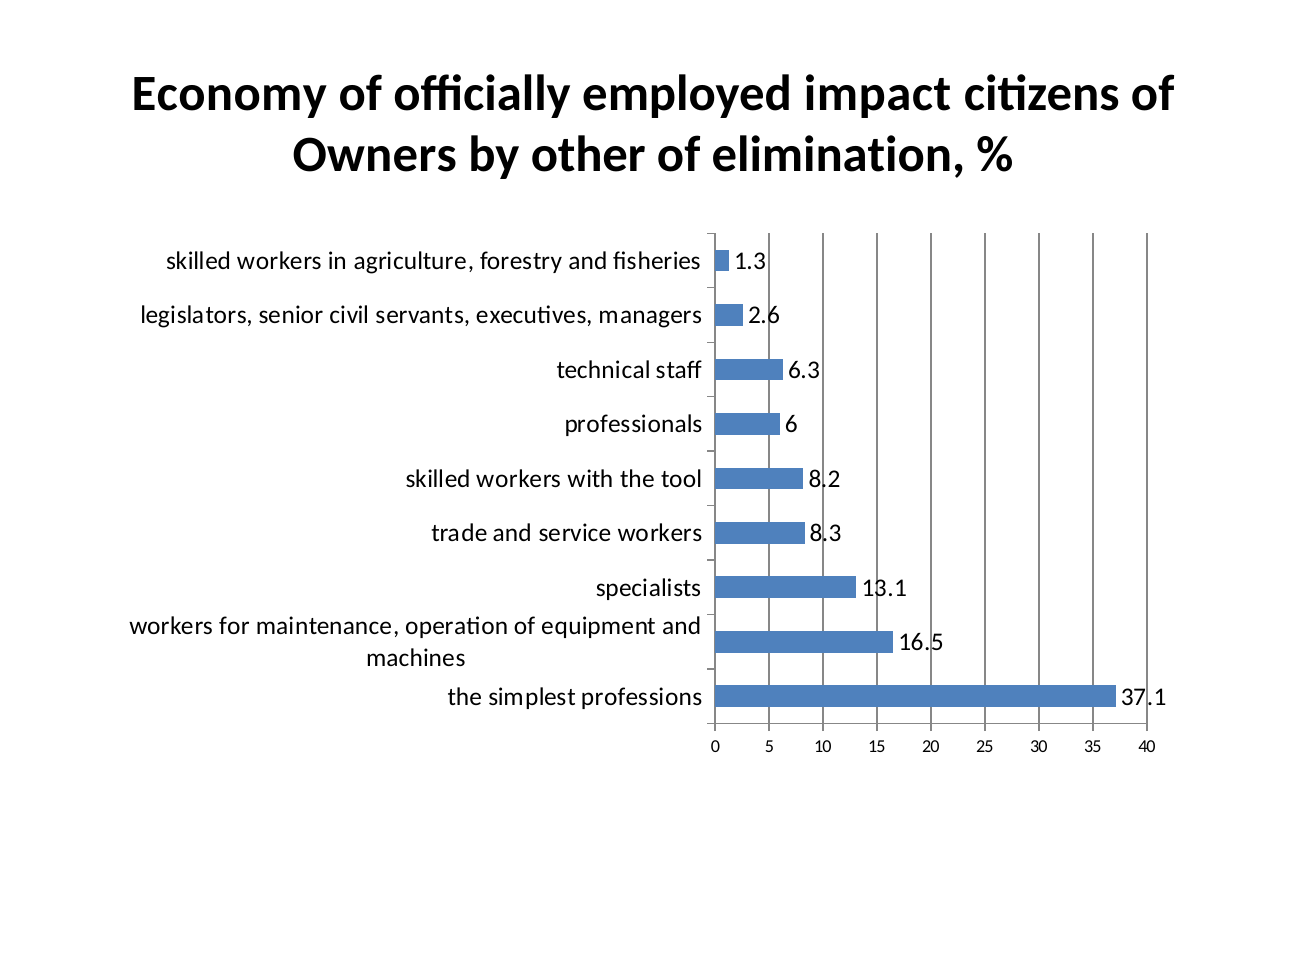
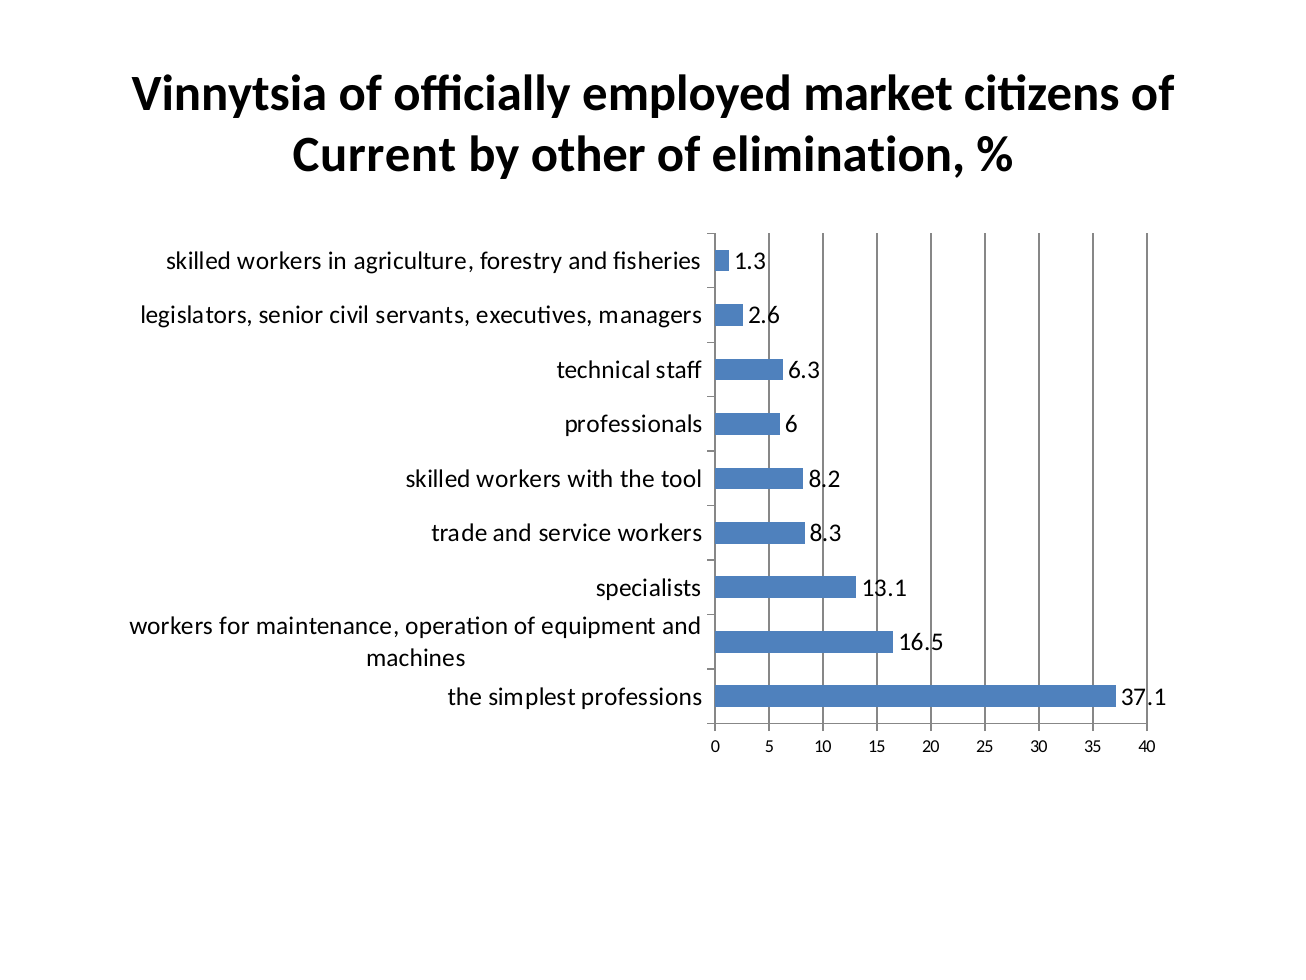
Economy: Economy -> Vinnytsia
impact: impact -> market
Owners: Owners -> Current
